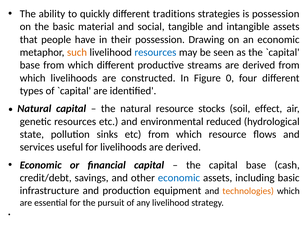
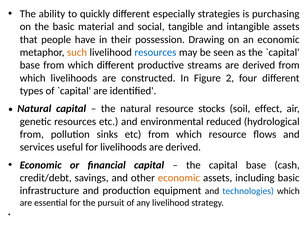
traditions: traditions -> especially
is possession: possession -> purchasing
0: 0 -> 2
state at (32, 134): state -> from
economic at (179, 178) colour: blue -> orange
technologies colour: orange -> blue
